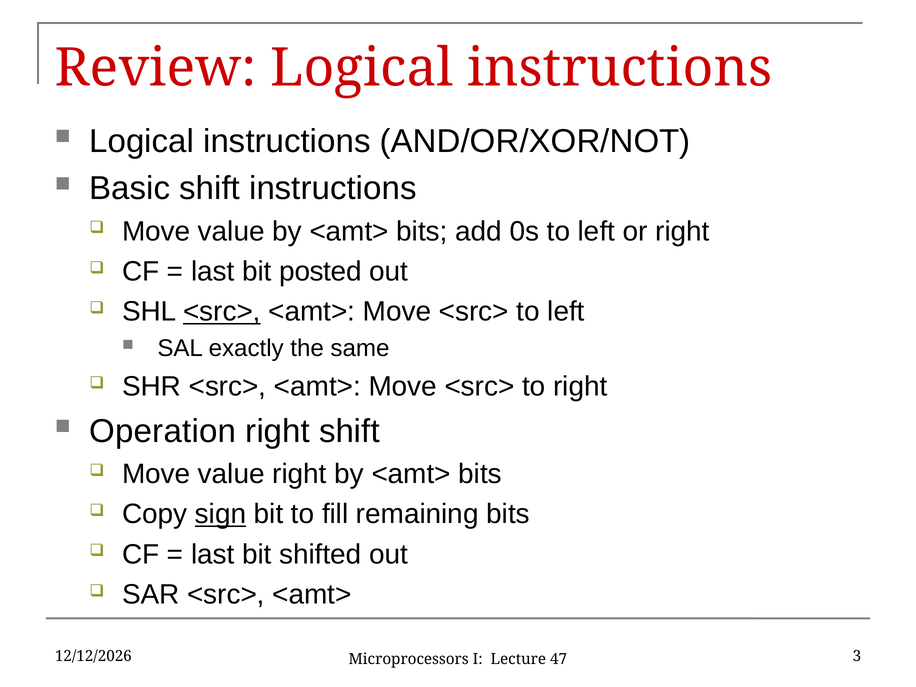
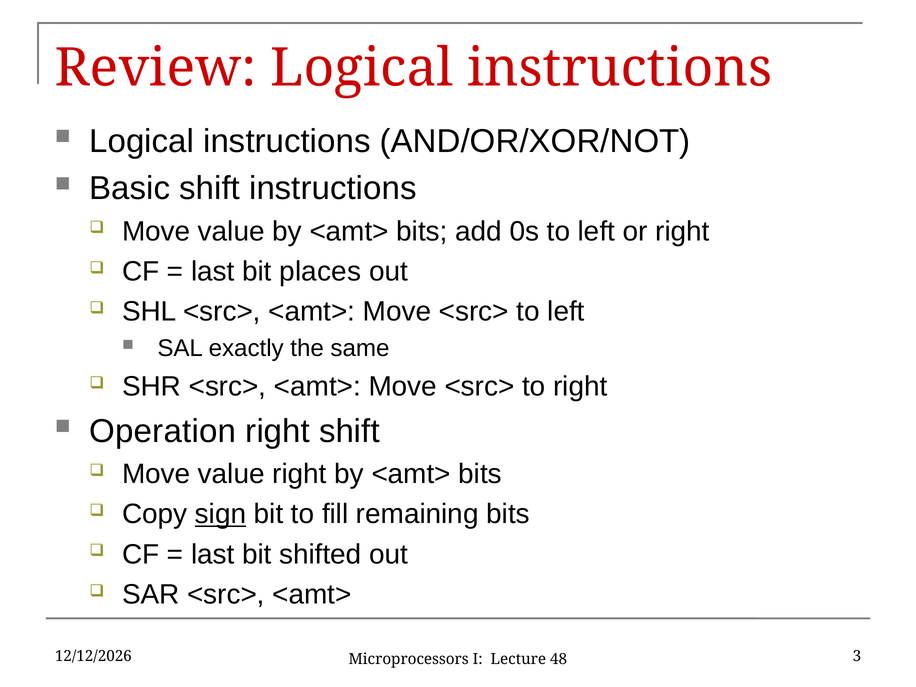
posted: posted -> places
<src> at (222, 312) underline: present -> none
47: 47 -> 48
